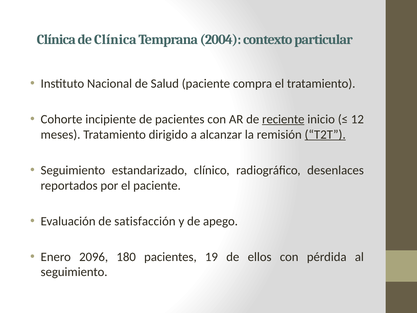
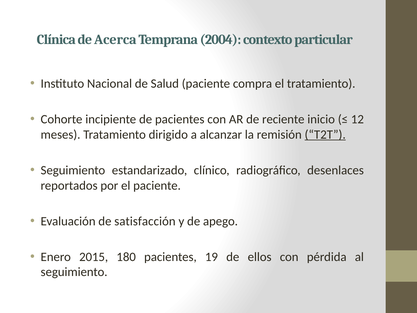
de Clínica: Clínica -> Acerca
reciente underline: present -> none
2096: 2096 -> 2015
